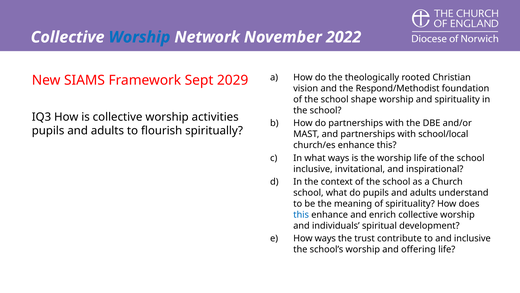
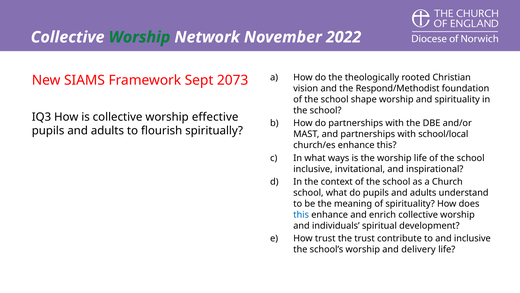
Worship at (139, 37) colour: blue -> green
2029: 2029 -> 2073
activities: activities -> effective
How ways: ways -> trust
offering: offering -> delivery
